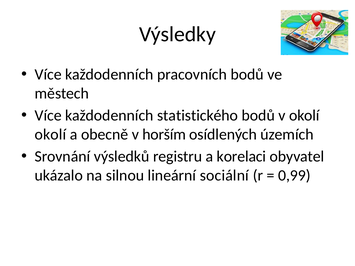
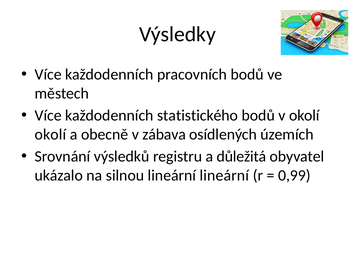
horším: horším -> zábava
korelaci: korelaci -> důležitá
lineární sociální: sociální -> lineární
